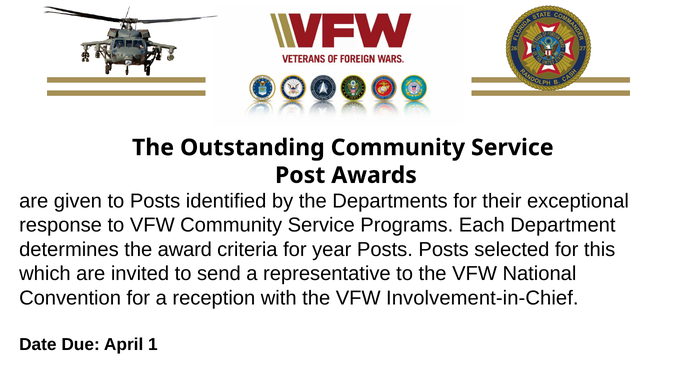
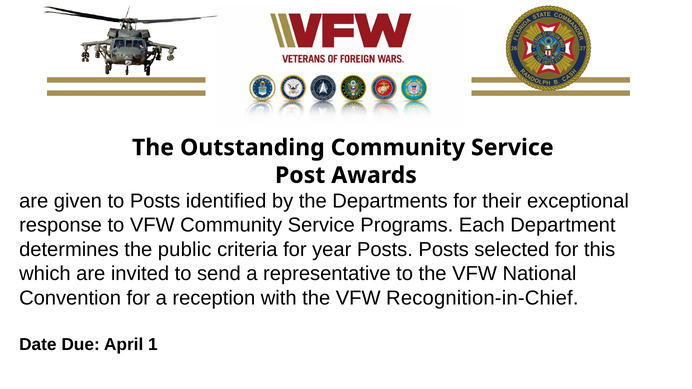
award: award -> public
Involvement-in-Chief: Involvement-in-Chief -> Recognition-in-Chief
